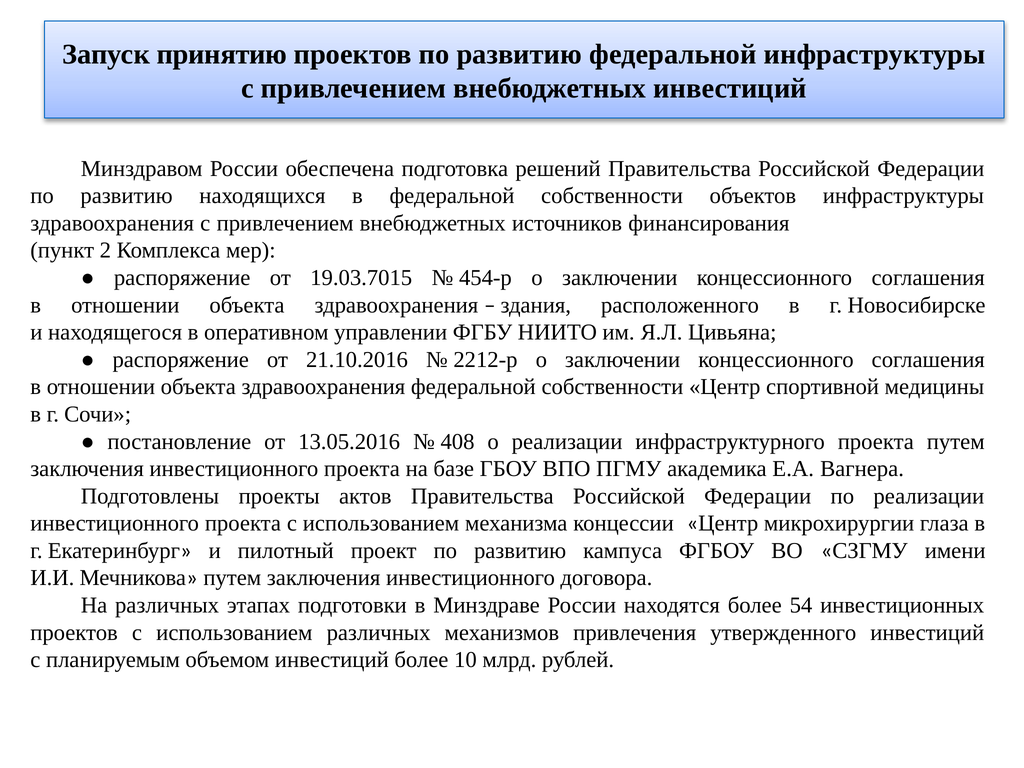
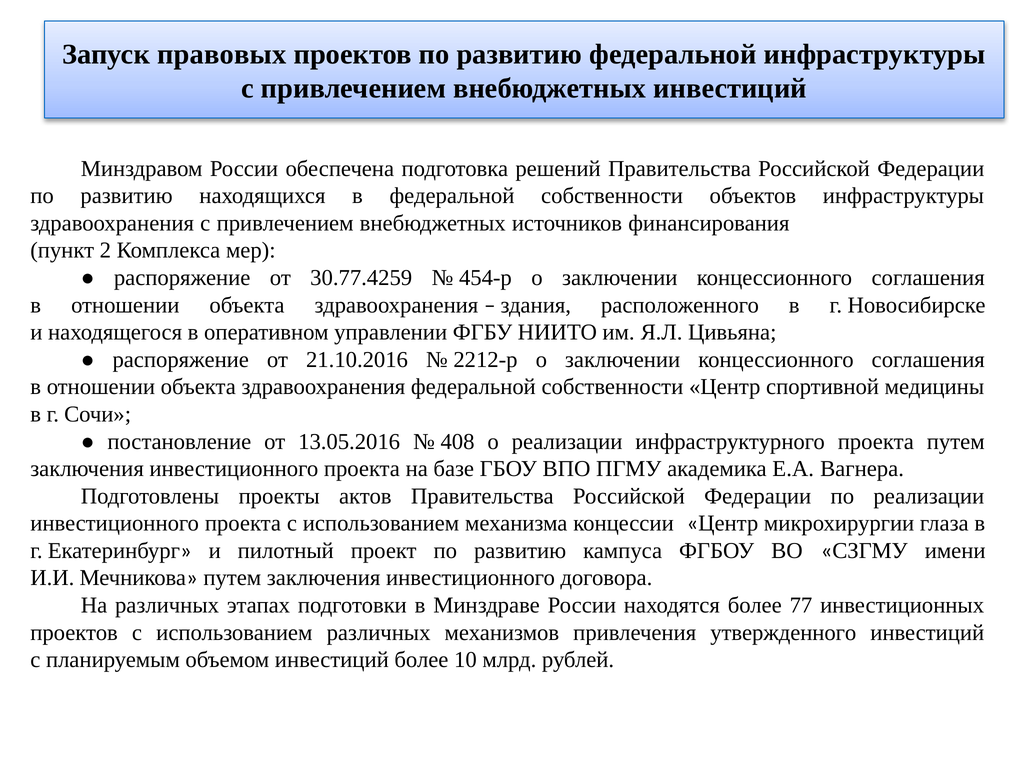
принятию: принятию -> правовых
19.03.7015: 19.03.7015 -> 30.77.4259
54: 54 -> 77
